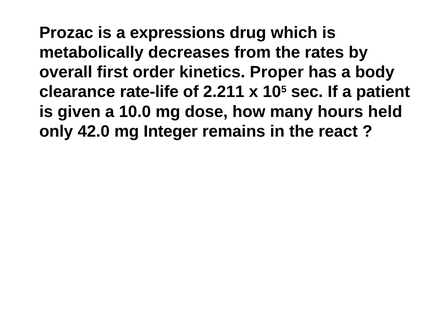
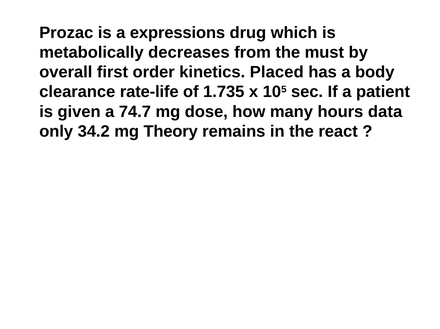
rates: rates -> must
Proper: Proper -> Placed
2.211: 2.211 -> 1.735
10.0: 10.0 -> 74.7
held: held -> data
42.0: 42.0 -> 34.2
Integer: Integer -> Theory
